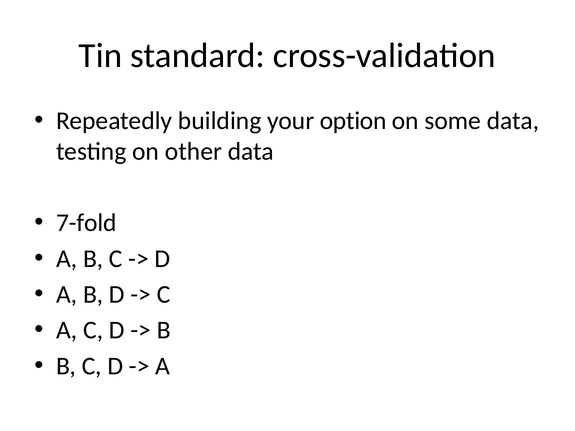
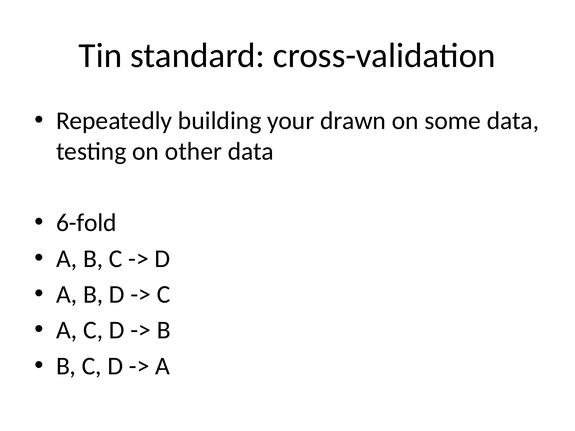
option: option -> drawn
7-fold: 7-fold -> 6-fold
